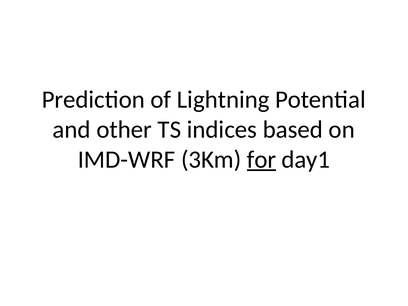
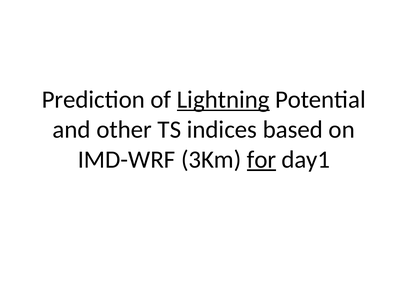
Lightning underline: none -> present
